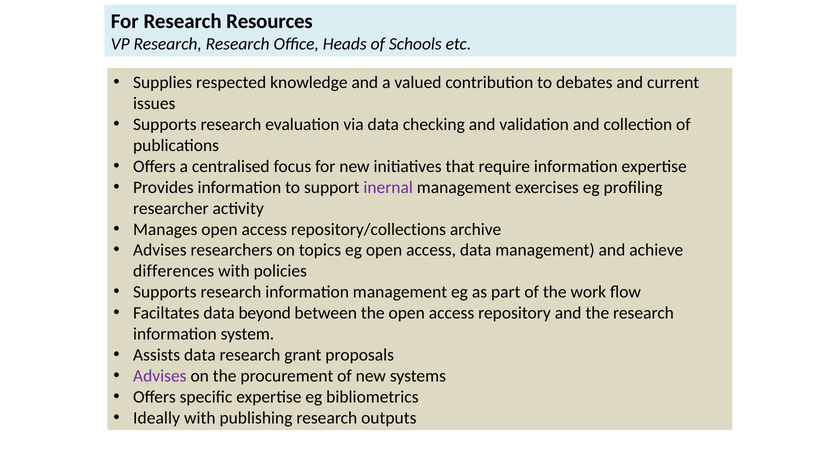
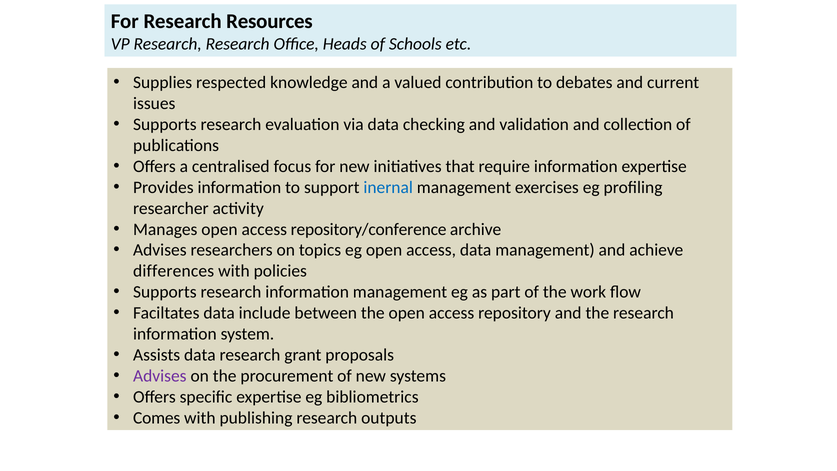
inernal colour: purple -> blue
repository/collections: repository/collections -> repository/conference
beyond: beyond -> include
Ideally: Ideally -> Comes
